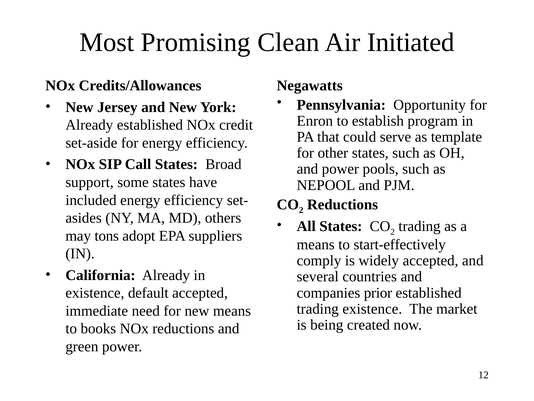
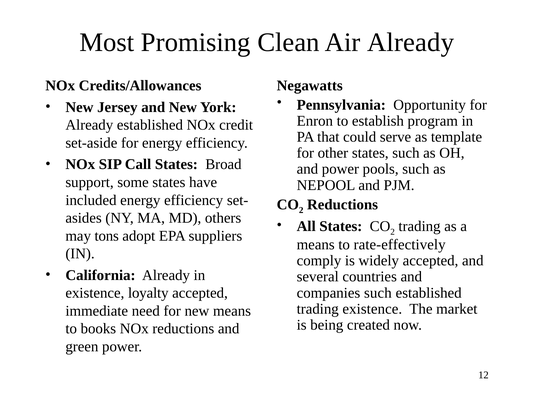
Air Initiated: Initiated -> Already
start-effectively: start-effectively -> rate-effectively
companies prior: prior -> such
default: default -> loyalty
